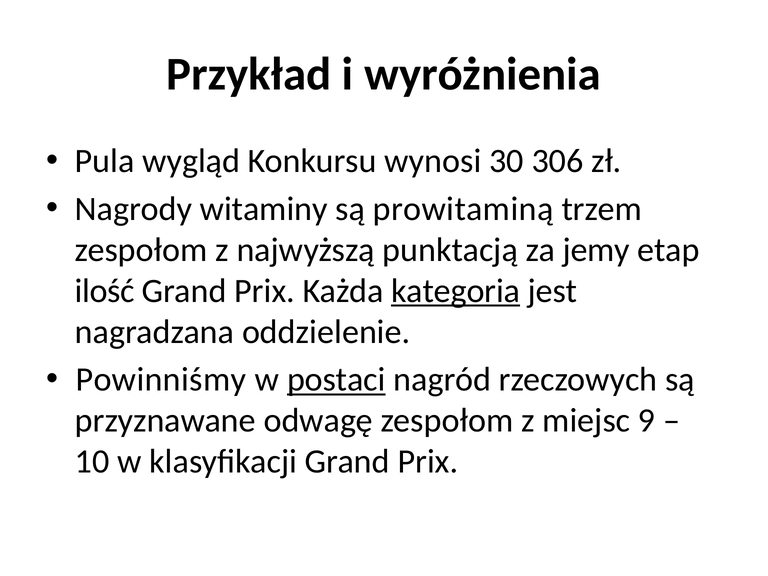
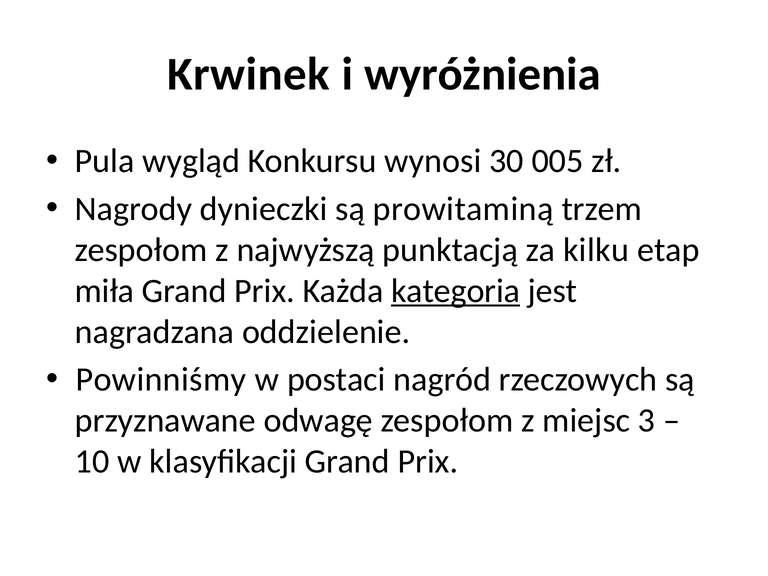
Przykład: Przykład -> Krwinek
306: 306 -> 005
witaminy: witaminy -> dynieczki
jemy: jemy -> kilku
ilość: ilość -> miła
postaci underline: present -> none
9: 9 -> 3
